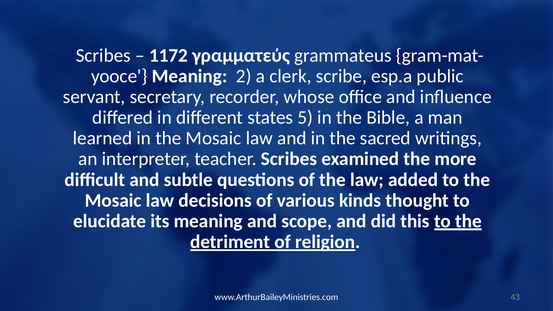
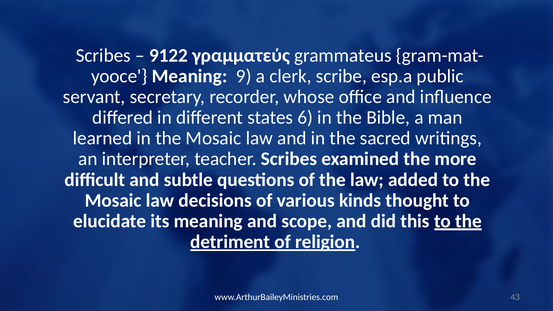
1172: 1172 -> 9122
2: 2 -> 9
5: 5 -> 6
